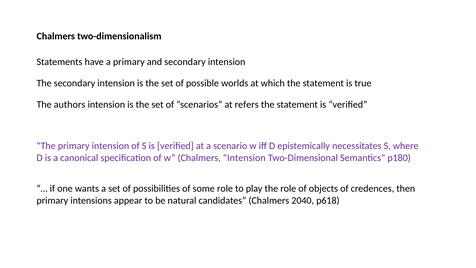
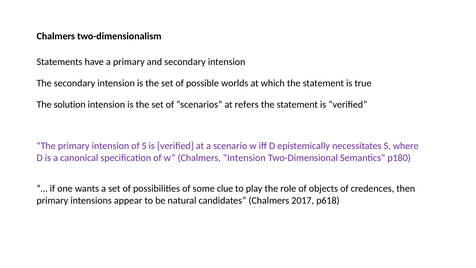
authors: authors -> solution
some role: role -> clue
2040: 2040 -> 2017
